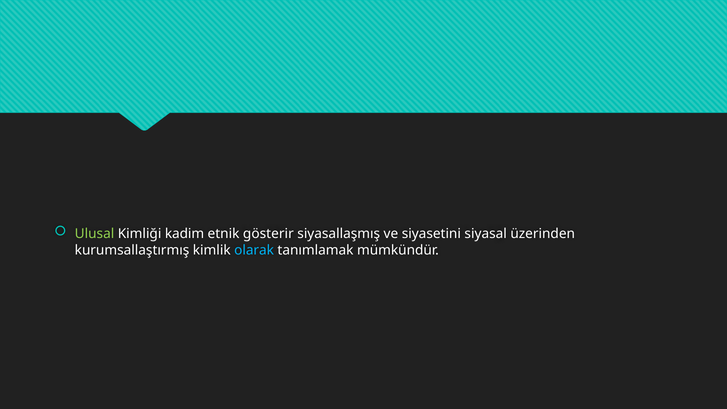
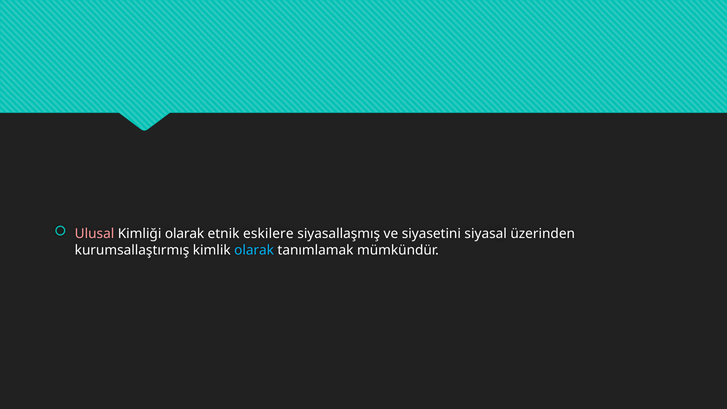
Ulusal colour: light green -> pink
Kimliği kadim: kadim -> olarak
gösterir: gösterir -> eskilere
